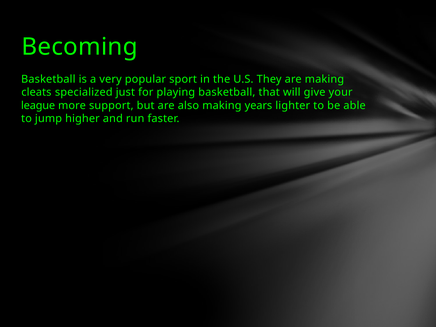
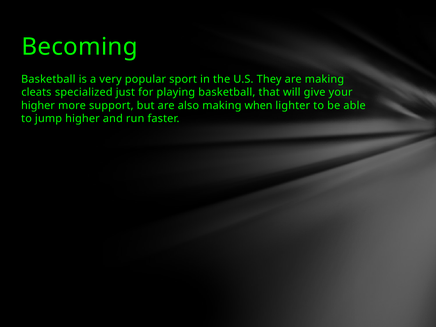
league at (38, 105): league -> higher
years: years -> when
